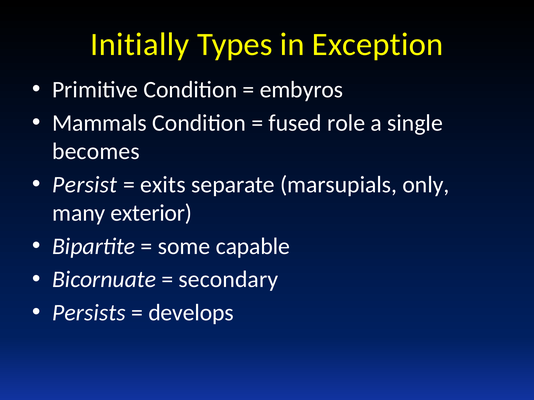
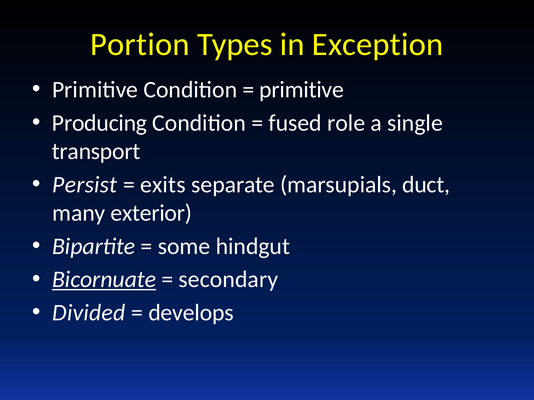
Initially: Initially -> Portion
embyros at (301, 90): embyros -> primitive
Mammals: Mammals -> Producing
becomes: becomes -> transport
only: only -> duct
capable: capable -> hindgut
Bicornuate underline: none -> present
Persists: Persists -> Divided
